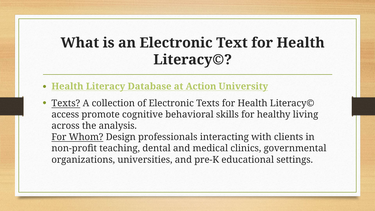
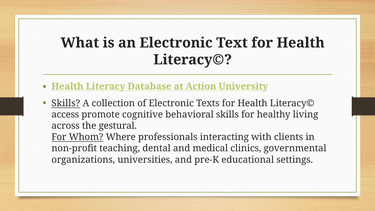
Texts at (66, 103): Texts -> Skills
analysis: analysis -> gestural
Design: Design -> Where
